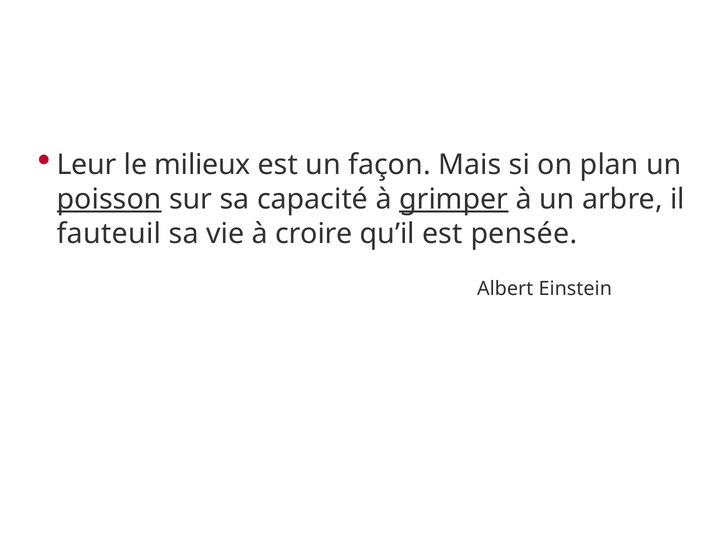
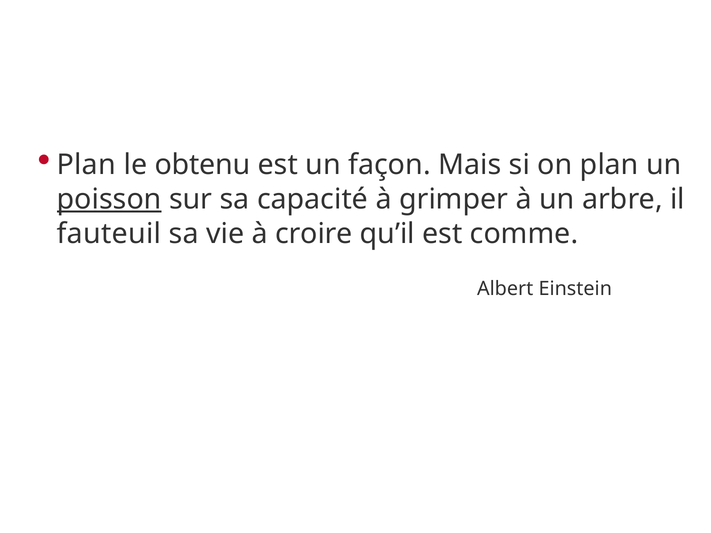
Leur at (87, 165): Leur -> Plan
milieux: milieux -> obtenu
grimper underline: present -> none
pensée: pensée -> comme
